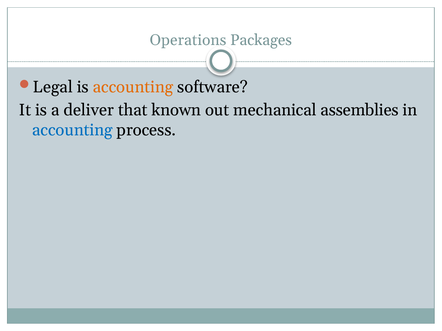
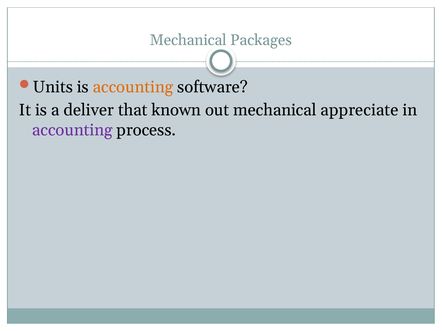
Operations at (188, 40): Operations -> Mechanical
Legal: Legal -> Units
assemblies: assemblies -> appreciate
accounting at (72, 130) colour: blue -> purple
